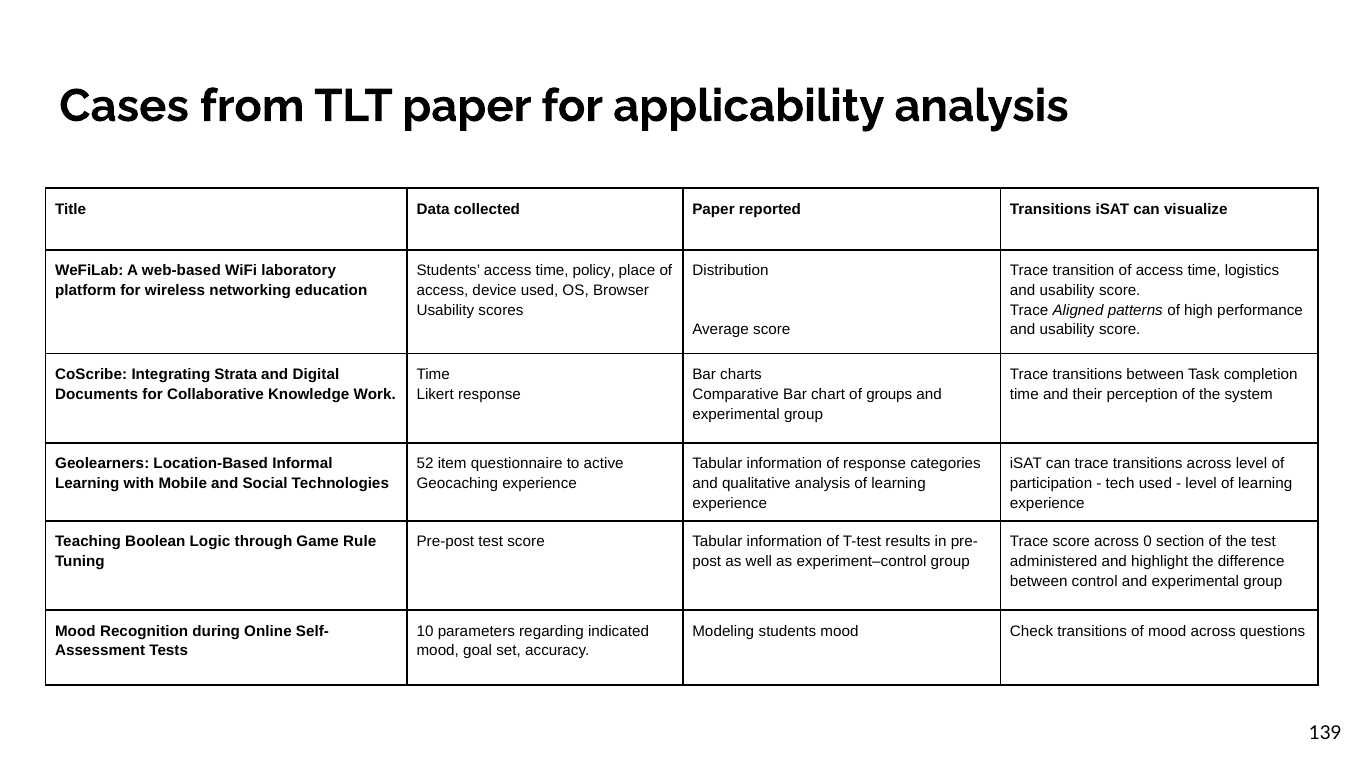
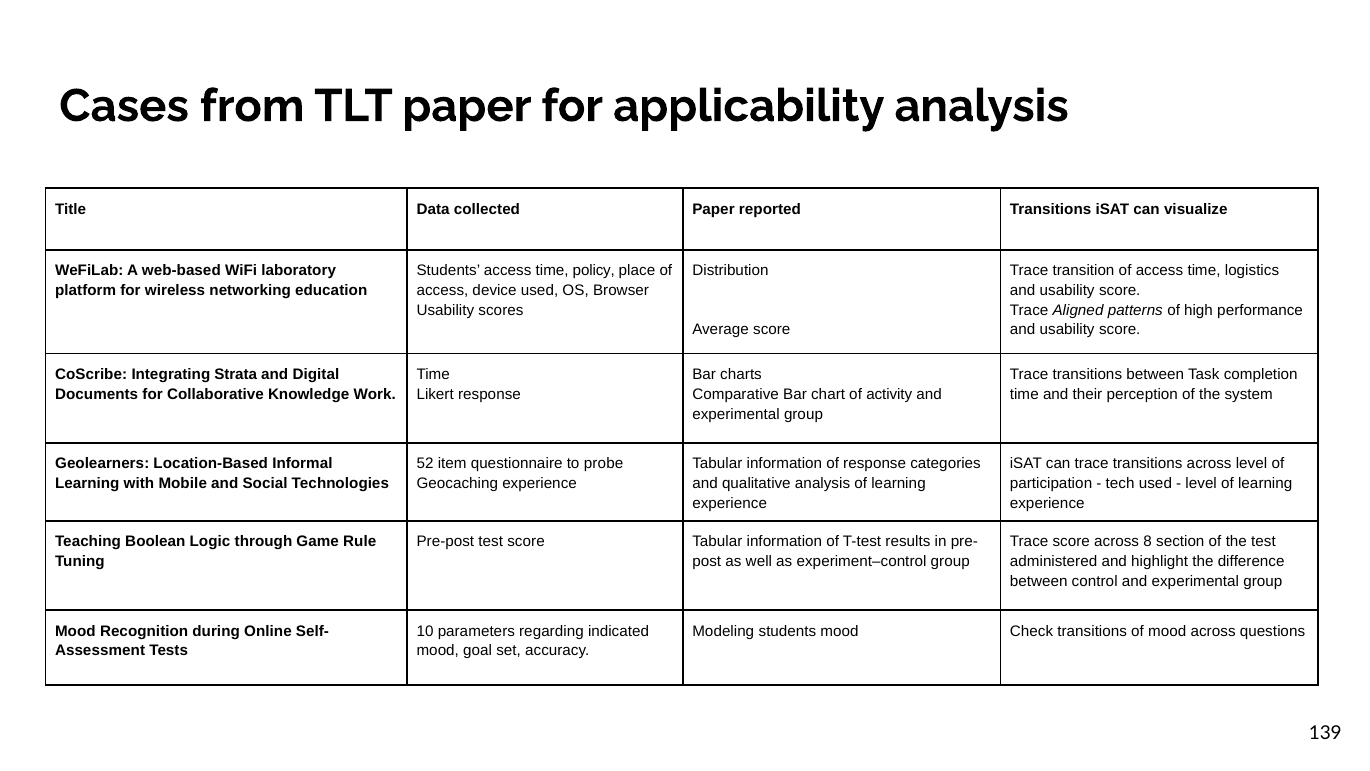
groups: groups -> activity
active: active -> probe
0: 0 -> 8
